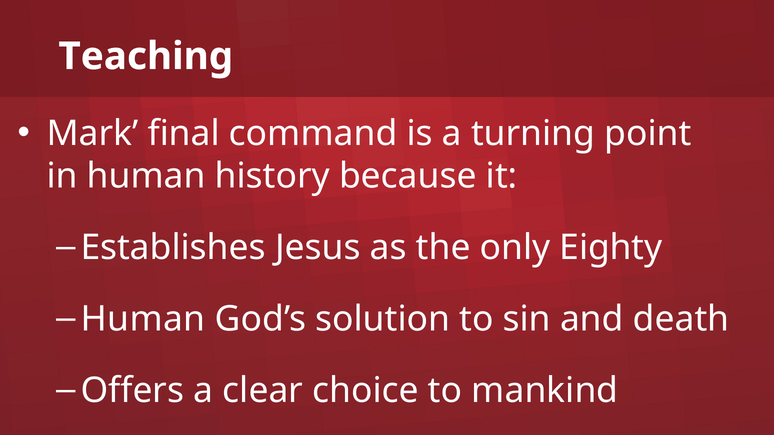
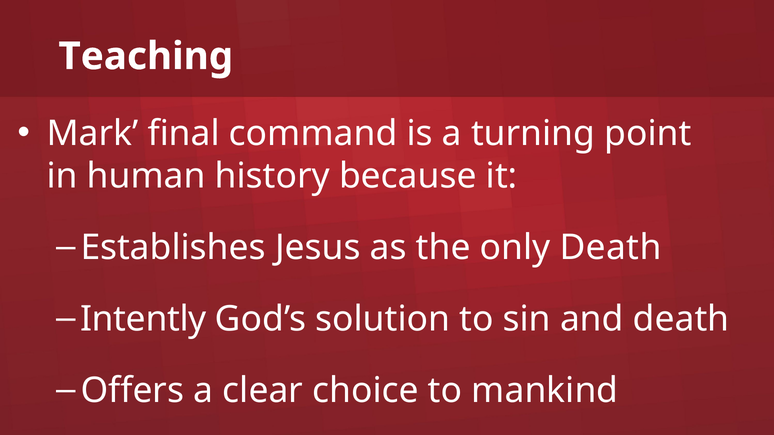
only Eighty: Eighty -> Death
Human at (143, 319): Human -> Intently
